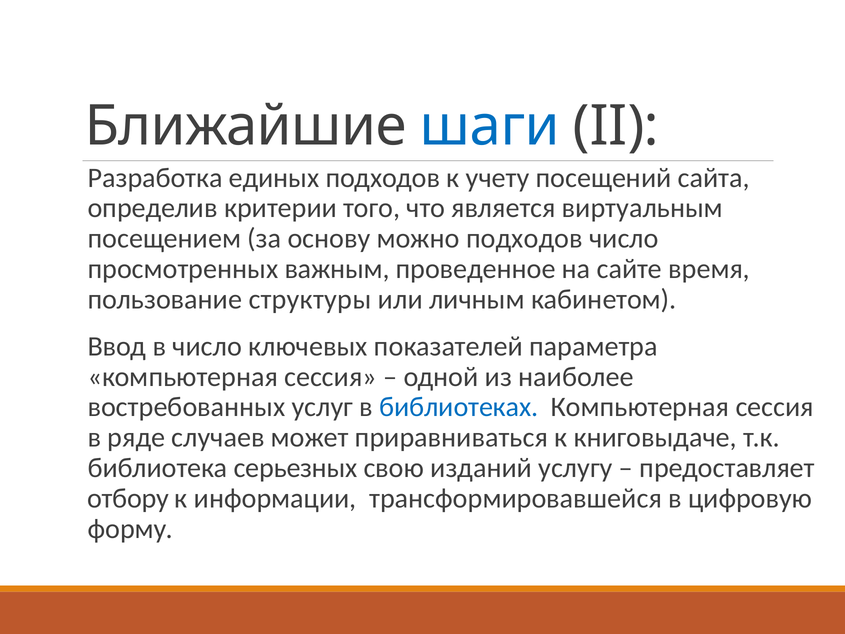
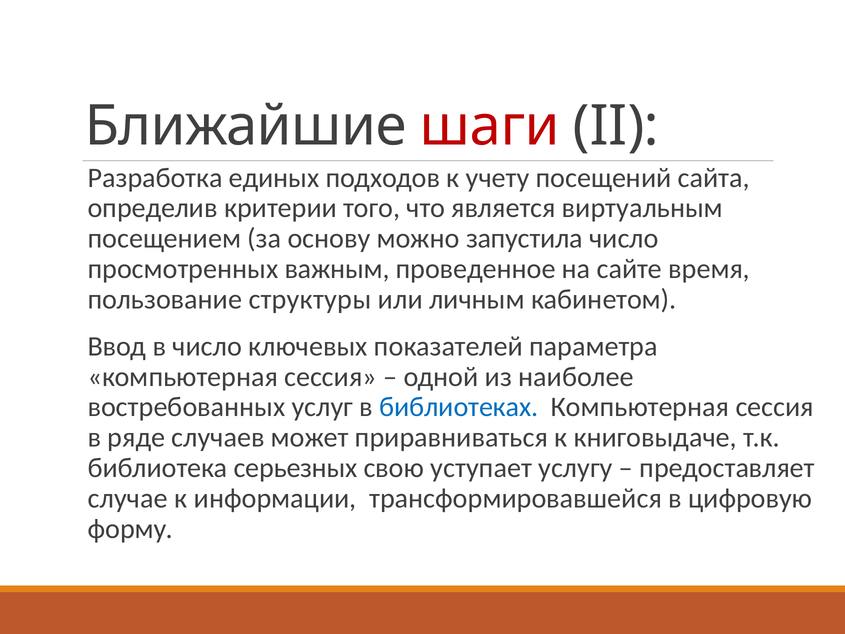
шаги colour: blue -> red
можно подходов: подходов -> запустила
изданий: изданий -> уступает
отбору: отбору -> случае
